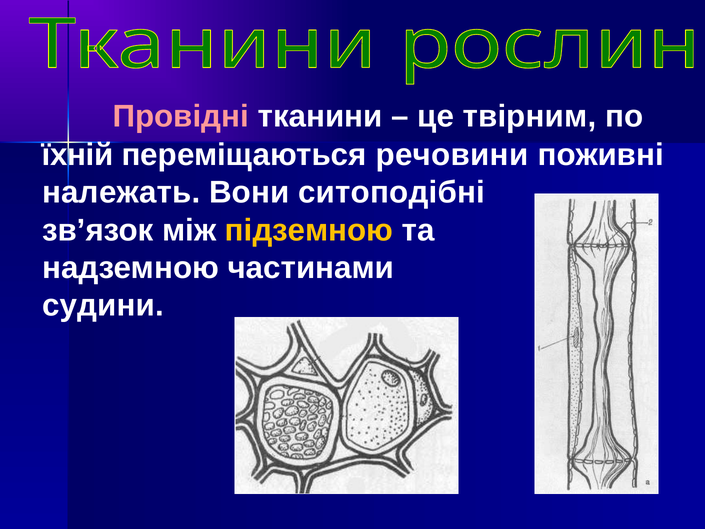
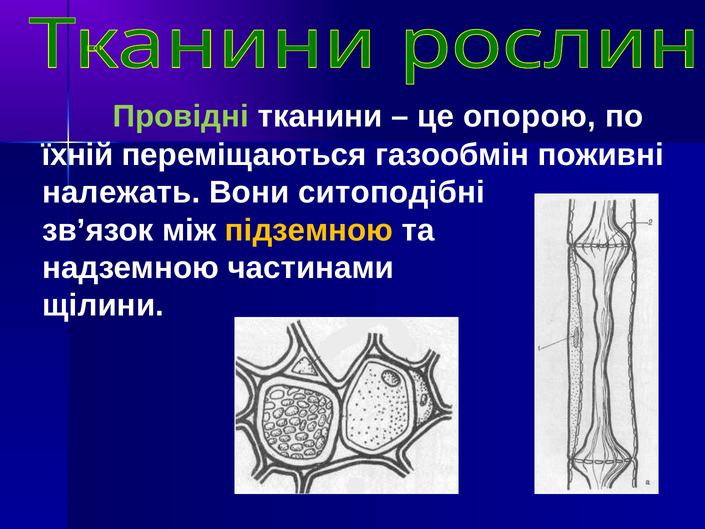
Провідні colour: pink -> light green
твірним: твірним -> опорою
речовини: речовини -> газообмін
судини: судини -> щілини
